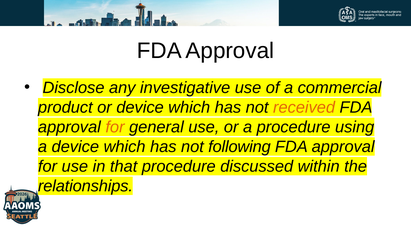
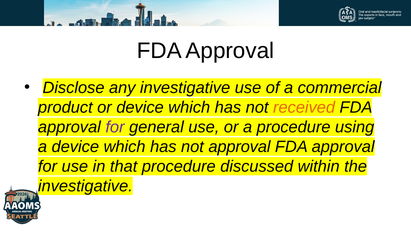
for at (115, 127) colour: orange -> purple
not following: following -> approval
relationships at (85, 186): relationships -> investigative
